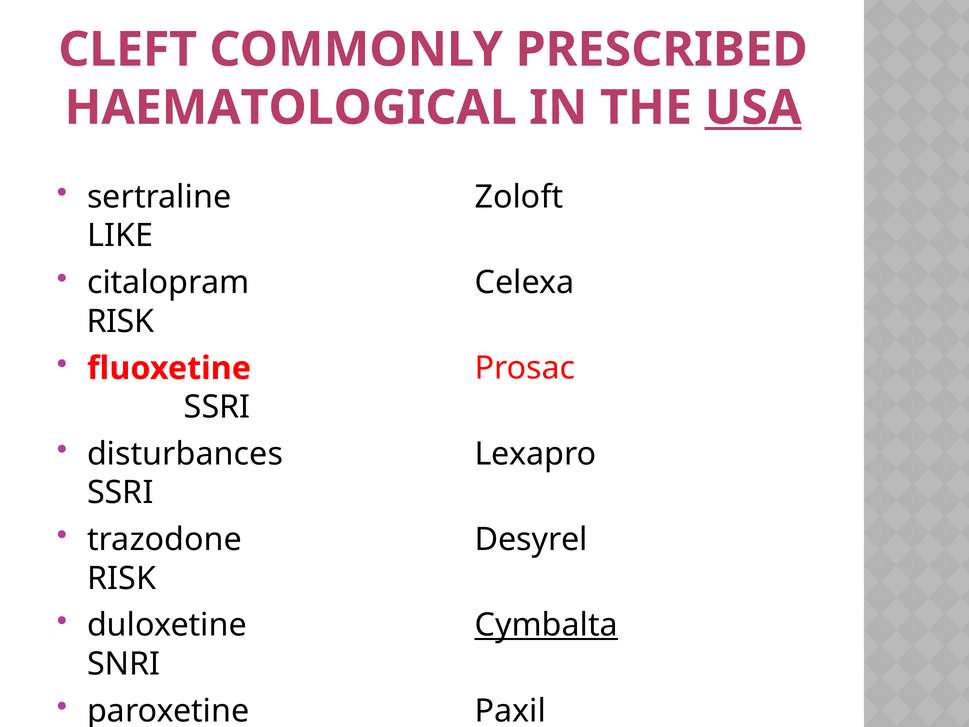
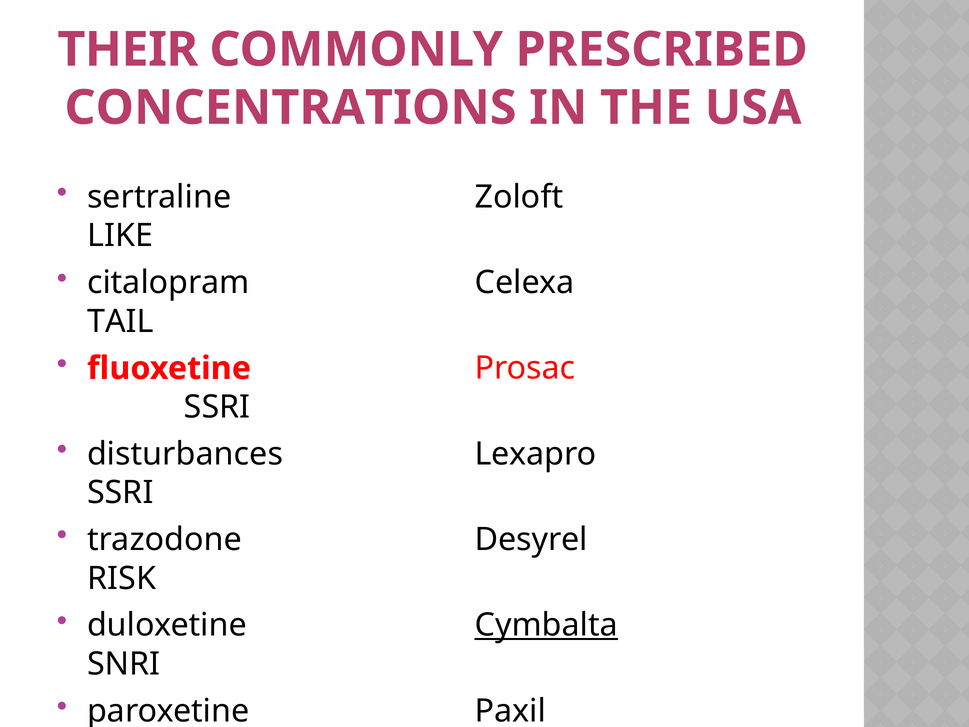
CLEFT: CLEFT -> THEIR
HAEMATOLOGICAL: HAEMATOLOGICAL -> CONCENTRATIONS
USA underline: present -> none
RISK at (120, 321): RISK -> TAIL
